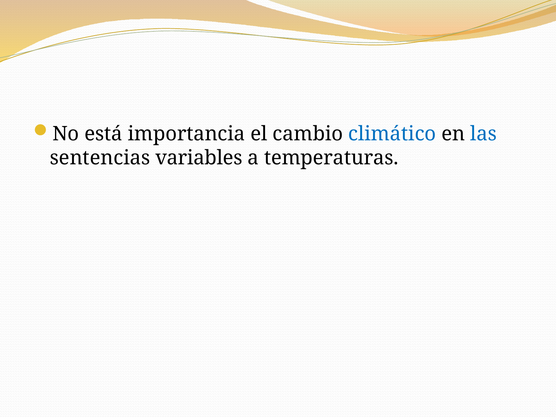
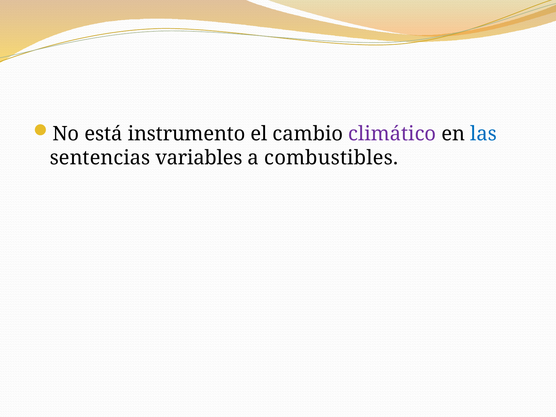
importancia: importancia -> instrumento
climático colour: blue -> purple
temperaturas: temperaturas -> combustibles
